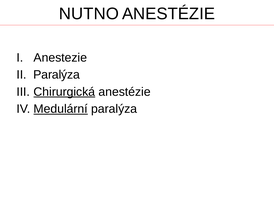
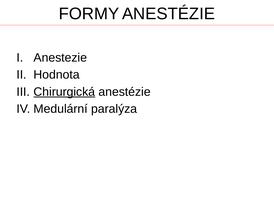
NUTNO: NUTNO -> FORMY
Paralýza at (57, 75): Paralýza -> Hodnota
Medulární underline: present -> none
